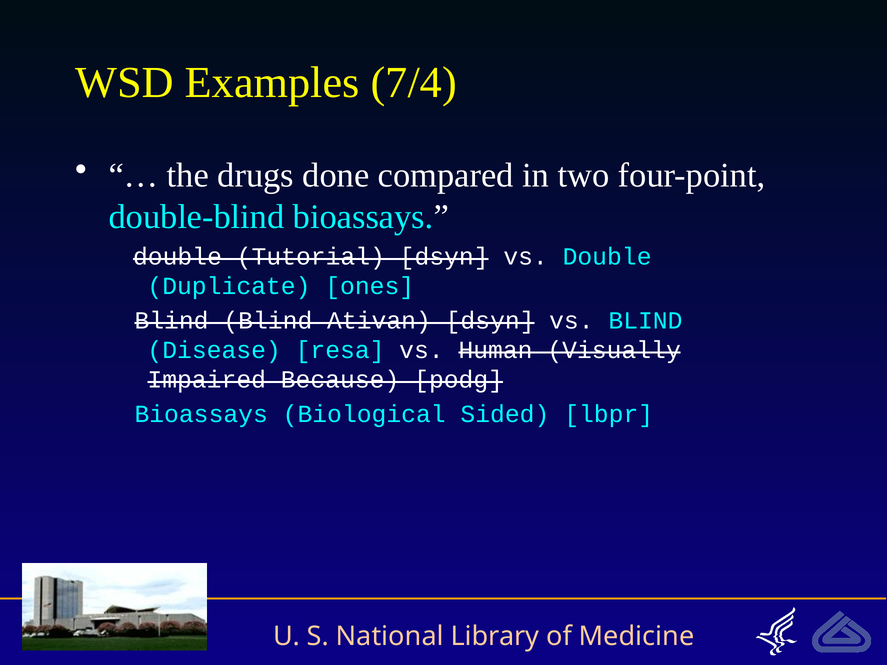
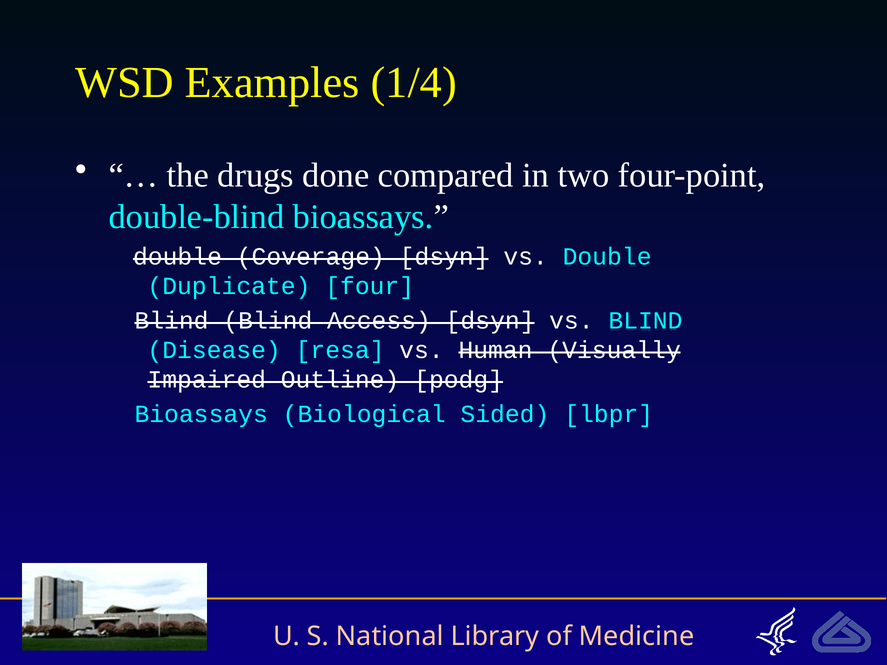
7/4: 7/4 -> 1/4
Tutorial: Tutorial -> Coverage
ones: ones -> four
Ativan: Ativan -> Access
Because: Because -> Outline
